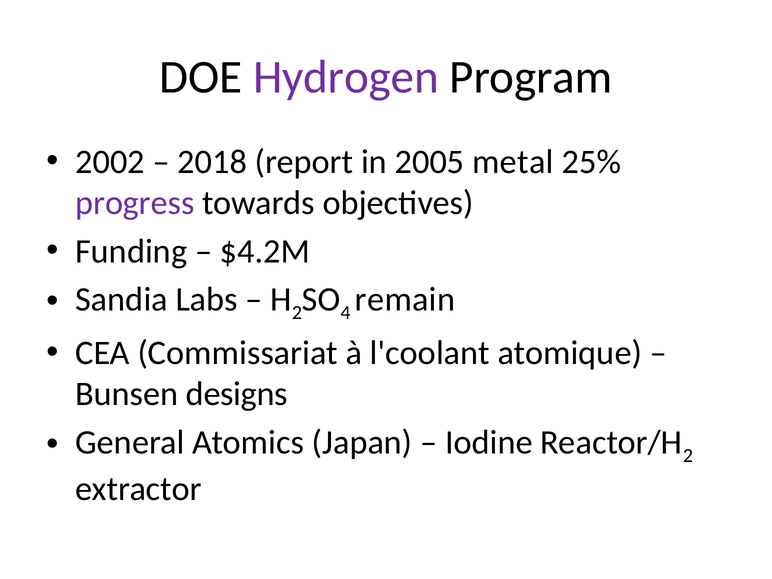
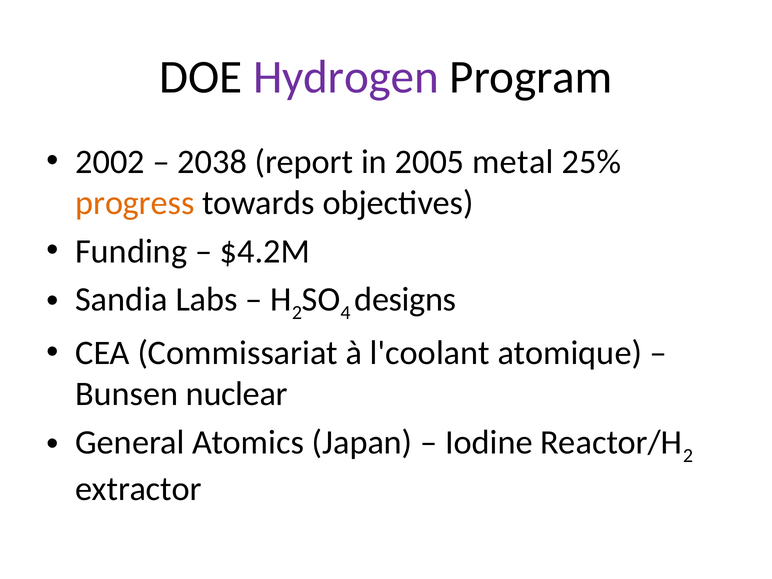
2018: 2018 -> 2038
progress colour: purple -> orange
remain: remain -> designs
designs: designs -> nuclear
